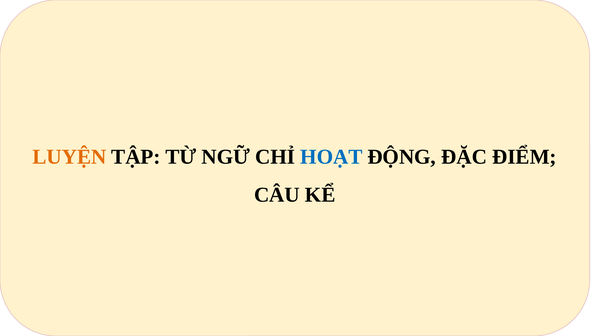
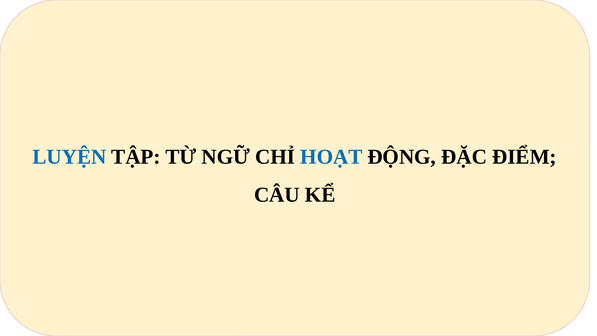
LUYỆN colour: orange -> blue
